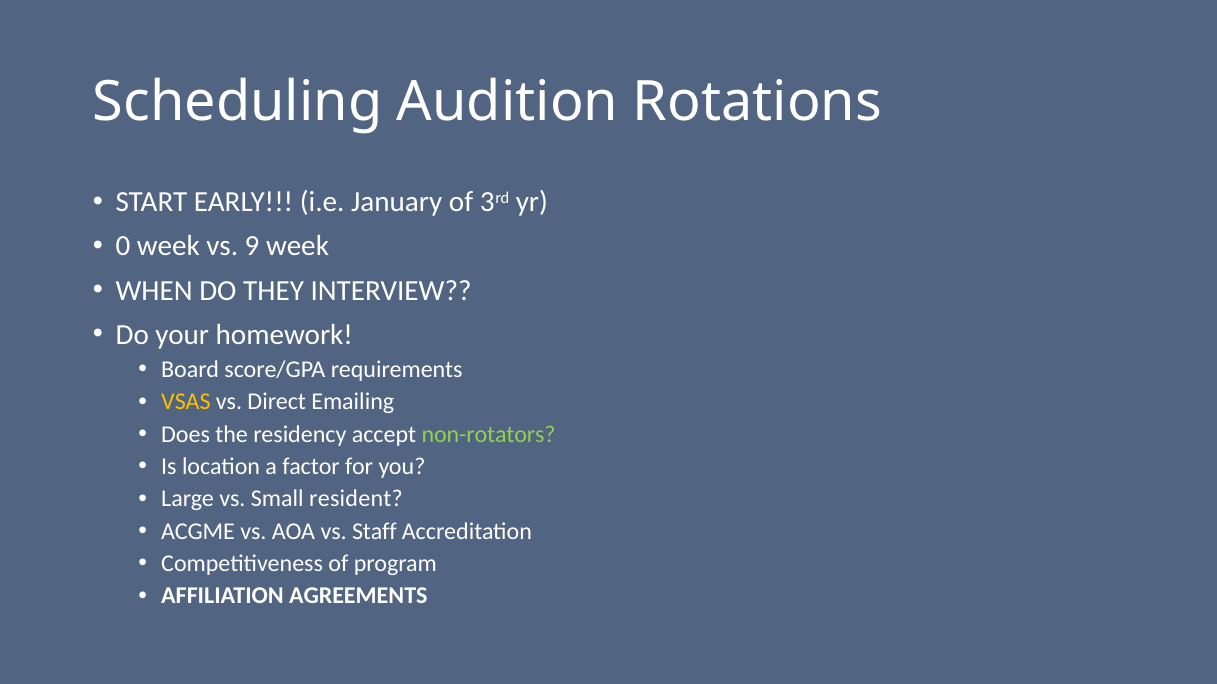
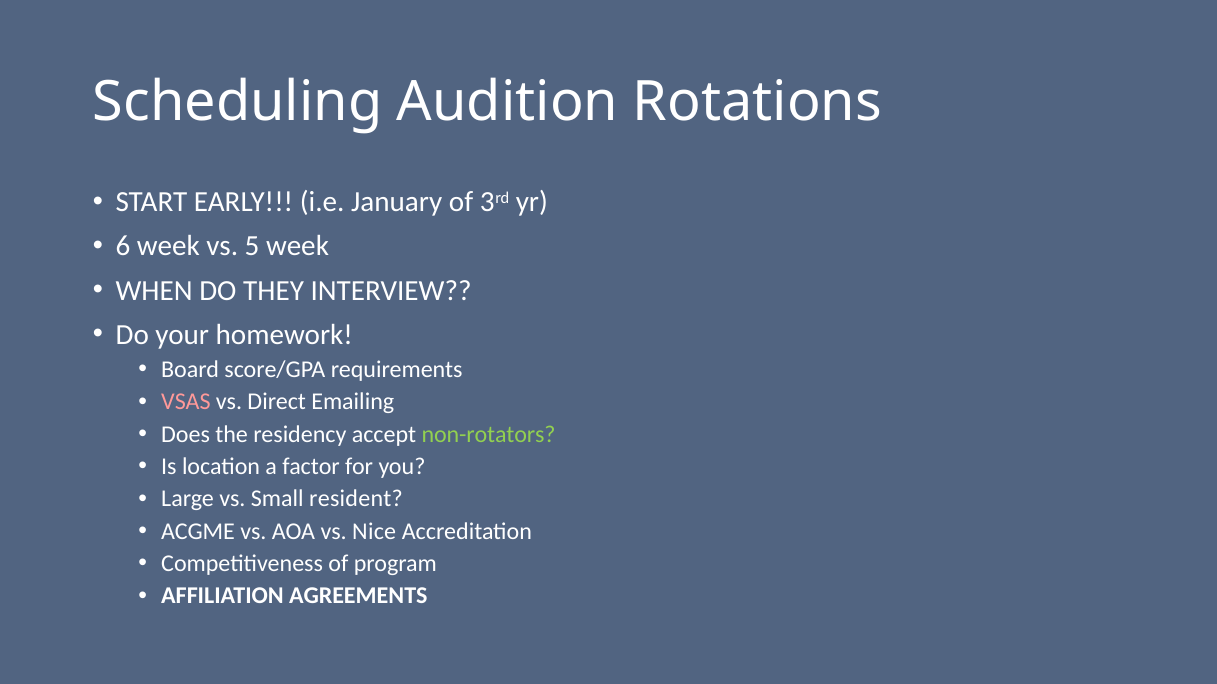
0: 0 -> 6
9: 9 -> 5
VSAS colour: yellow -> pink
Staff: Staff -> Nice
